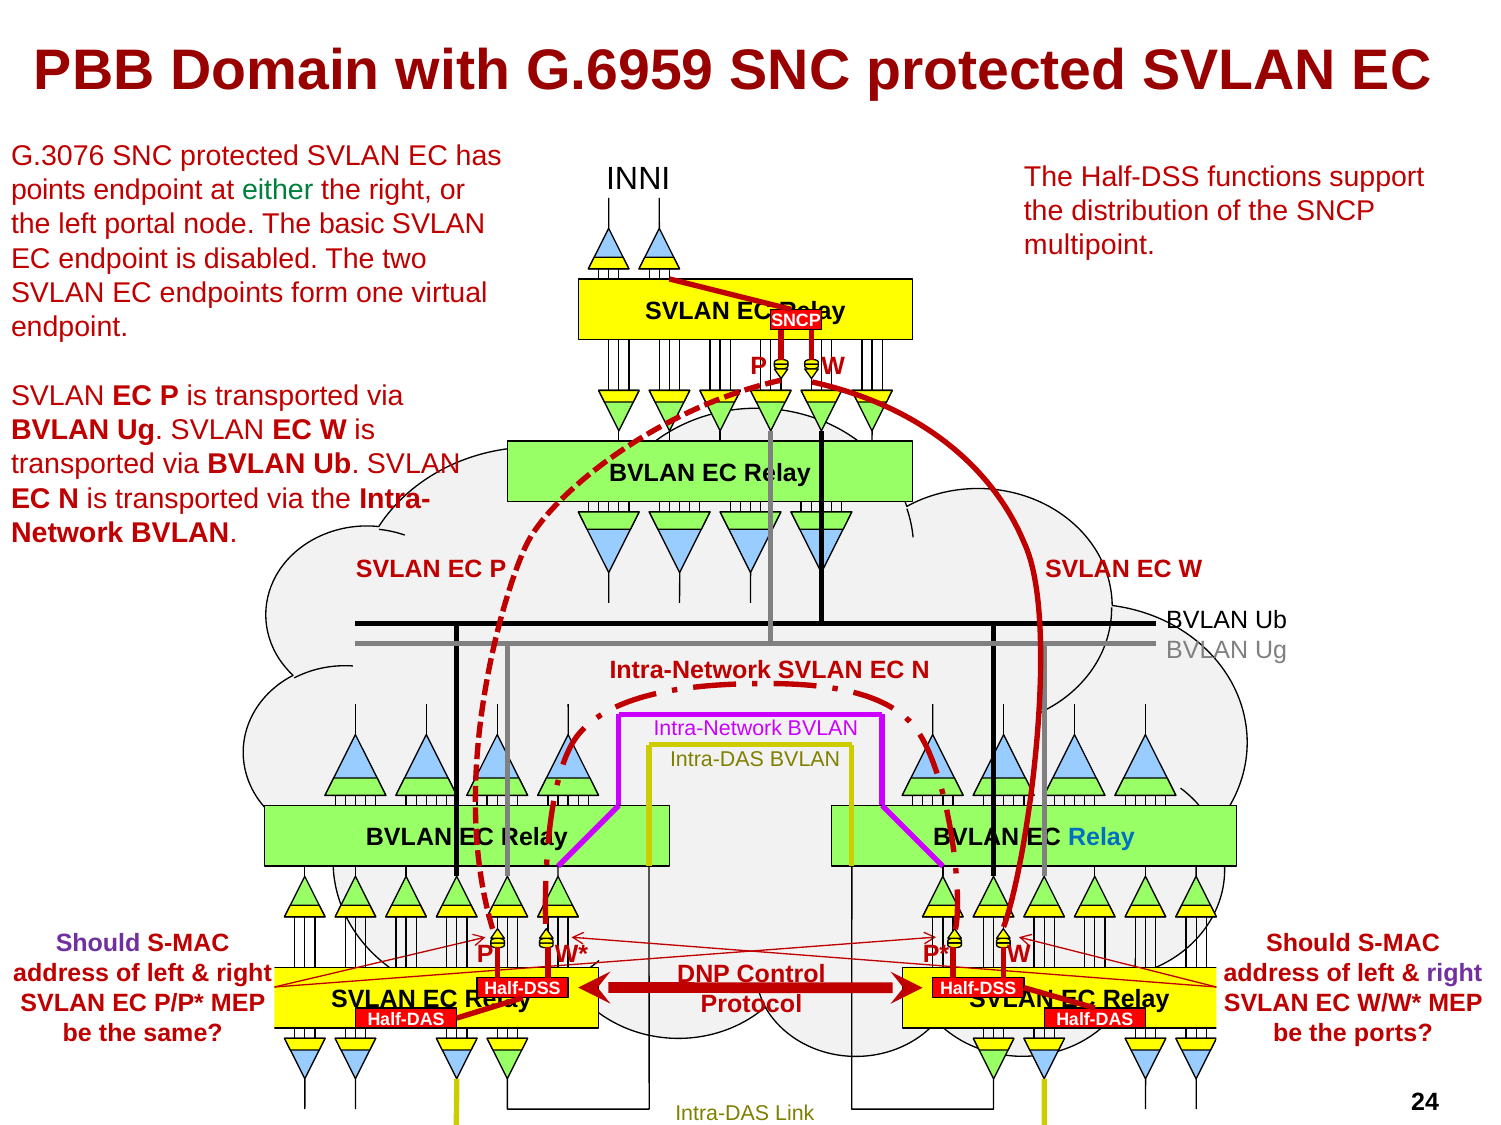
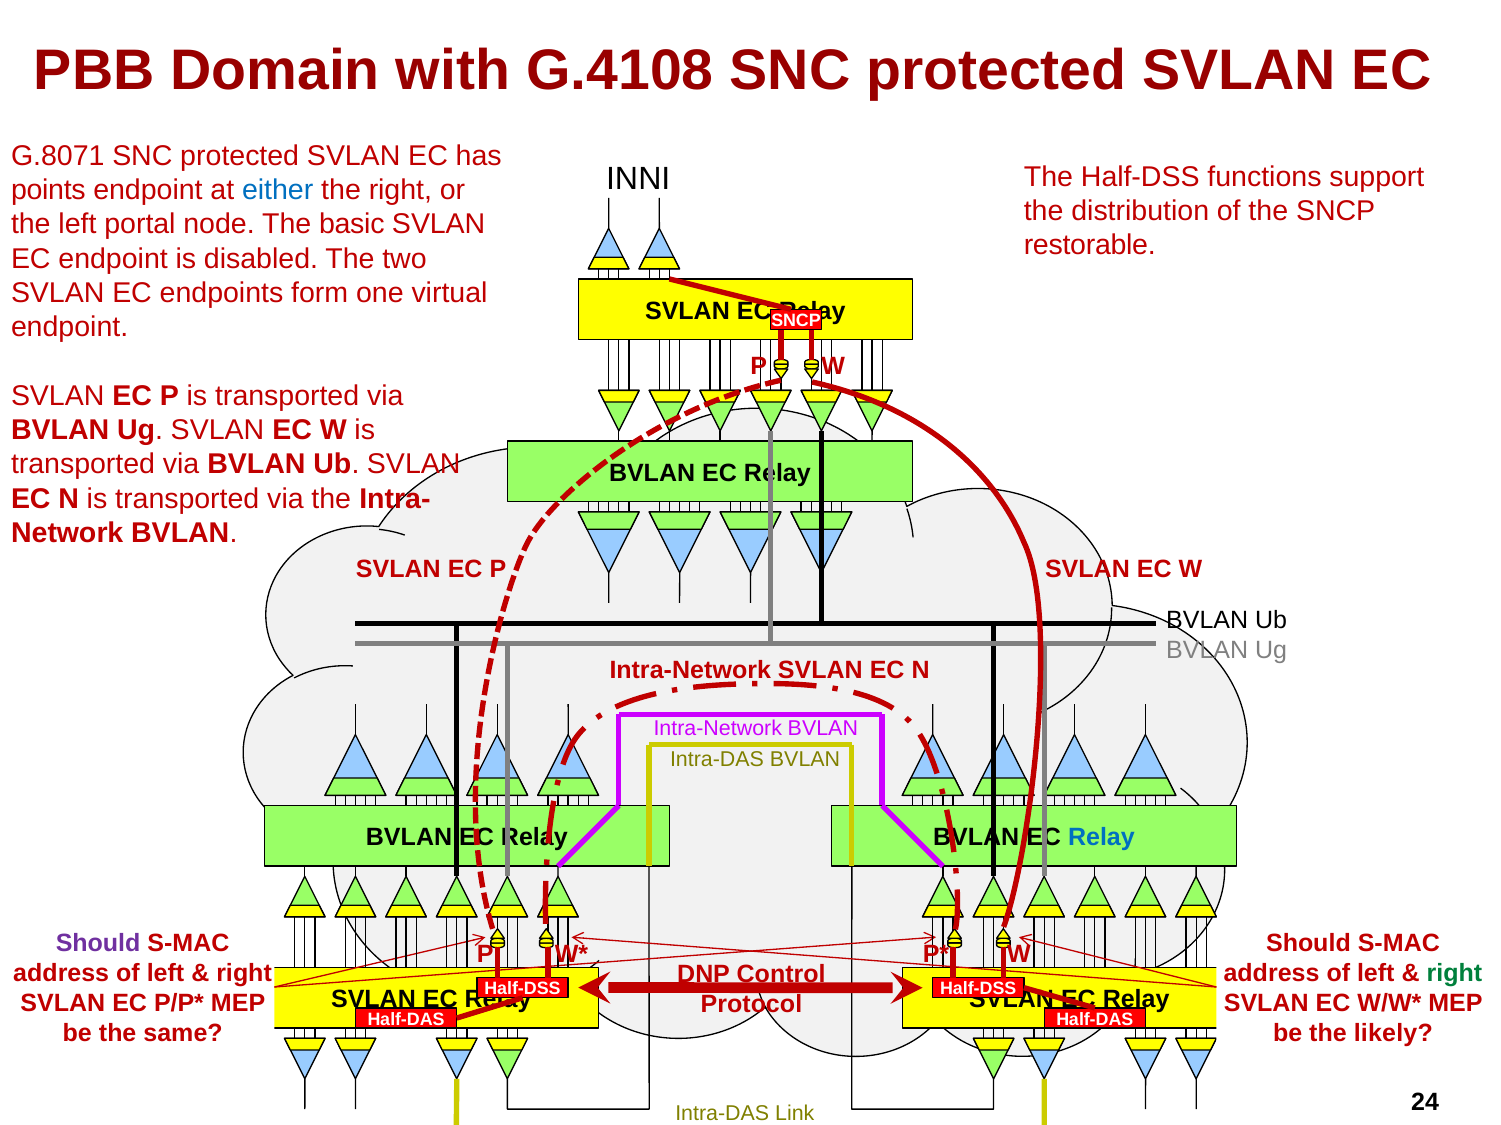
G.6959: G.6959 -> G.4108
G.3076: G.3076 -> G.8071
either colour: green -> blue
multipoint: multipoint -> restorable
right at (1454, 974) colour: purple -> green
ports: ports -> likely
